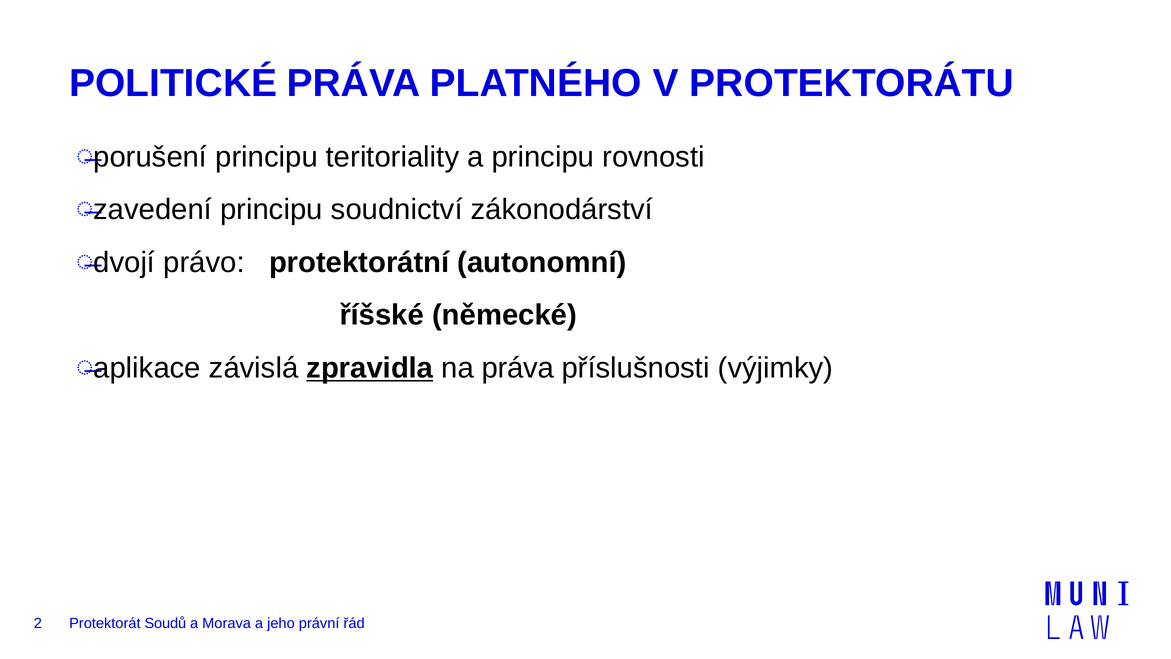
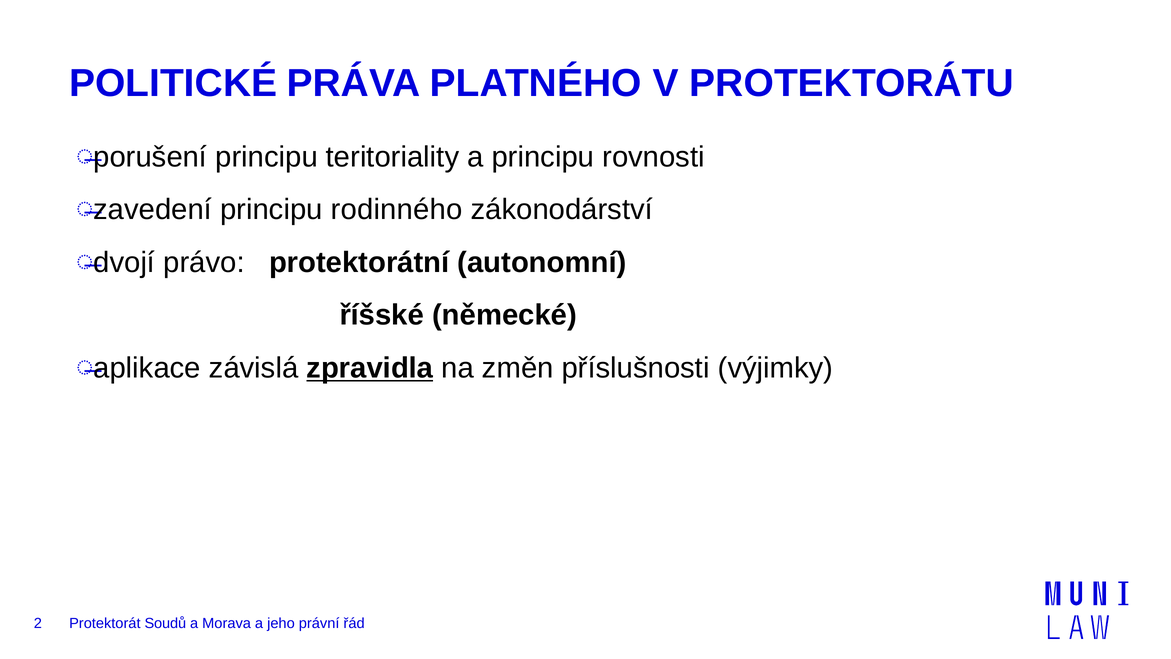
soudnictví: soudnictví -> rodinného
na práva: práva -> změn
